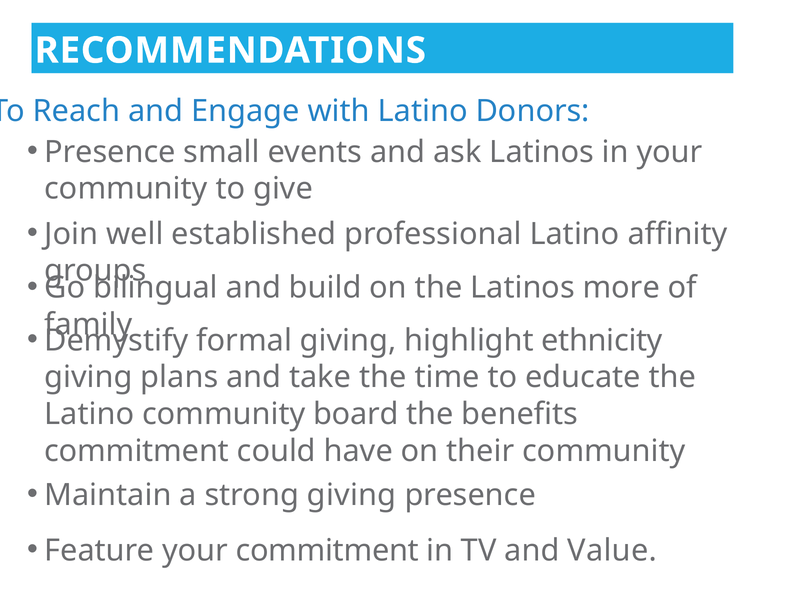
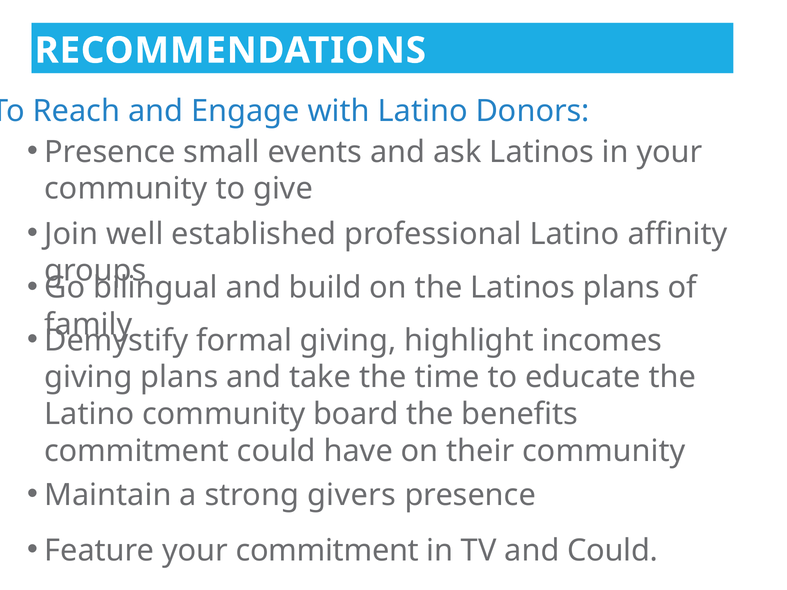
Latinos more: more -> plans
ethnicity: ethnicity -> incomes
strong giving: giving -> givers
and Value: Value -> Could
